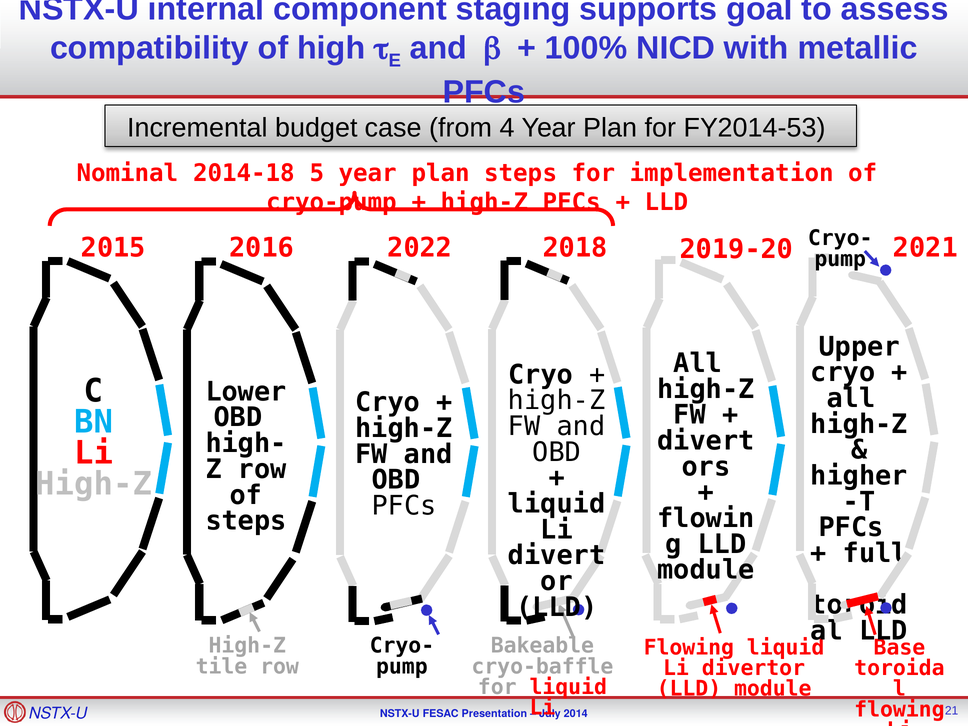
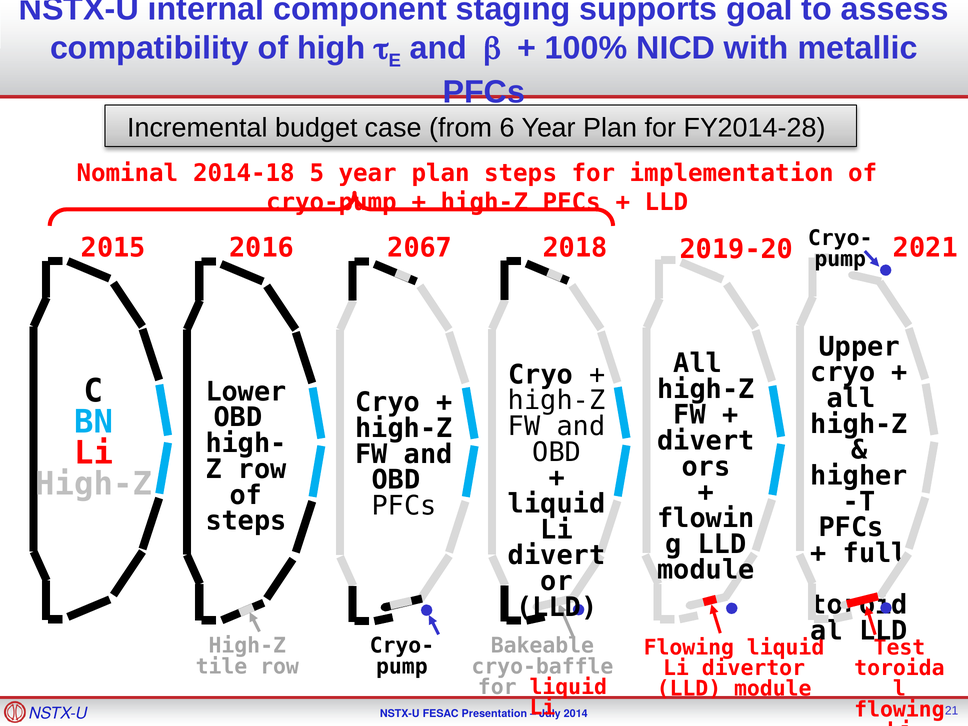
4: 4 -> 6
FY2014-53: FY2014-53 -> FY2014-28
2022: 2022 -> 2067
Base: Base -> Test
